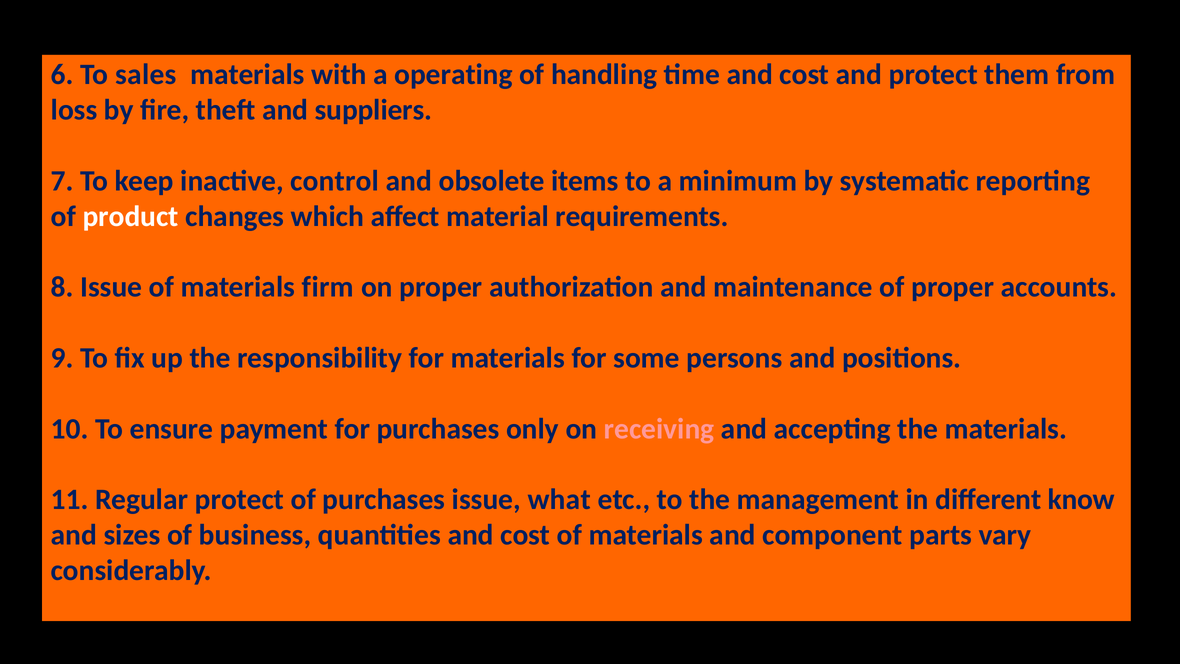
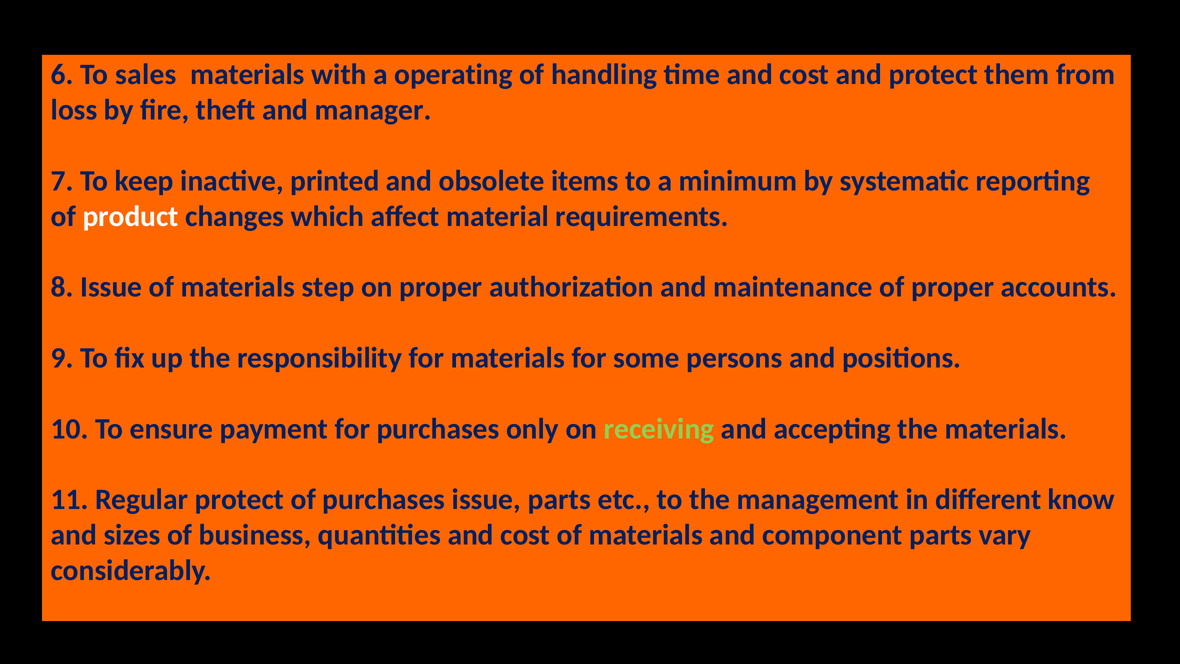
suppliers: suppliers -> manager
control: control -> printed
firm: firm -> step
receiving colour: pink -> light green
issue what: what -> parts
